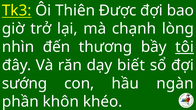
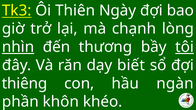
Được: Được -> Ngày
nhìn underline: none -> present
sướng: sướng -> thiêng
